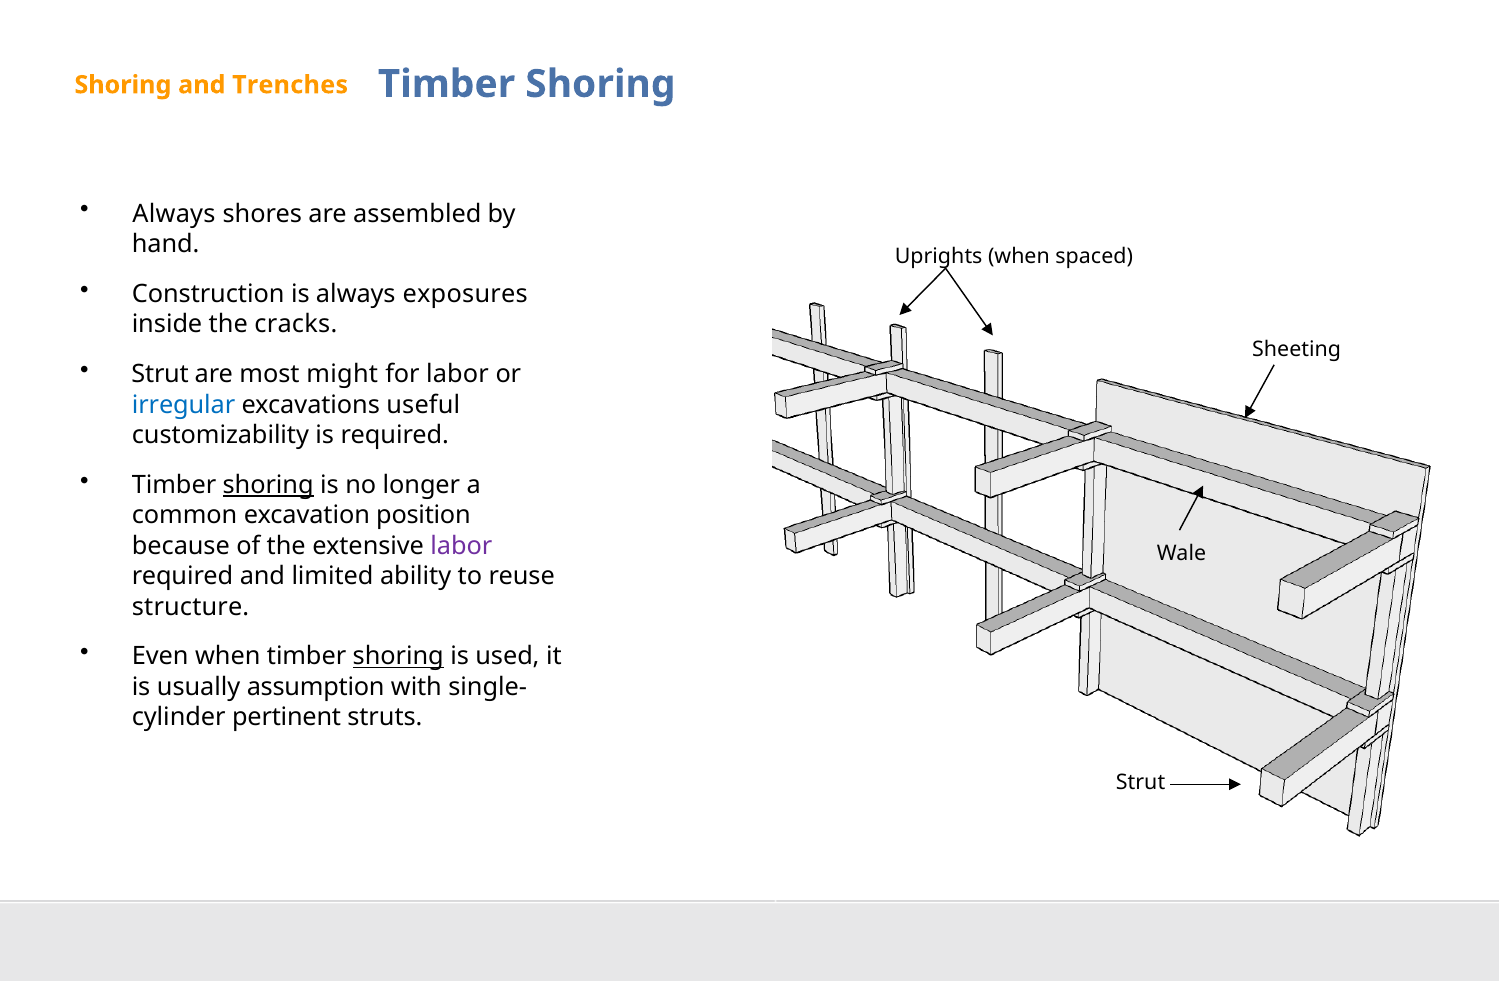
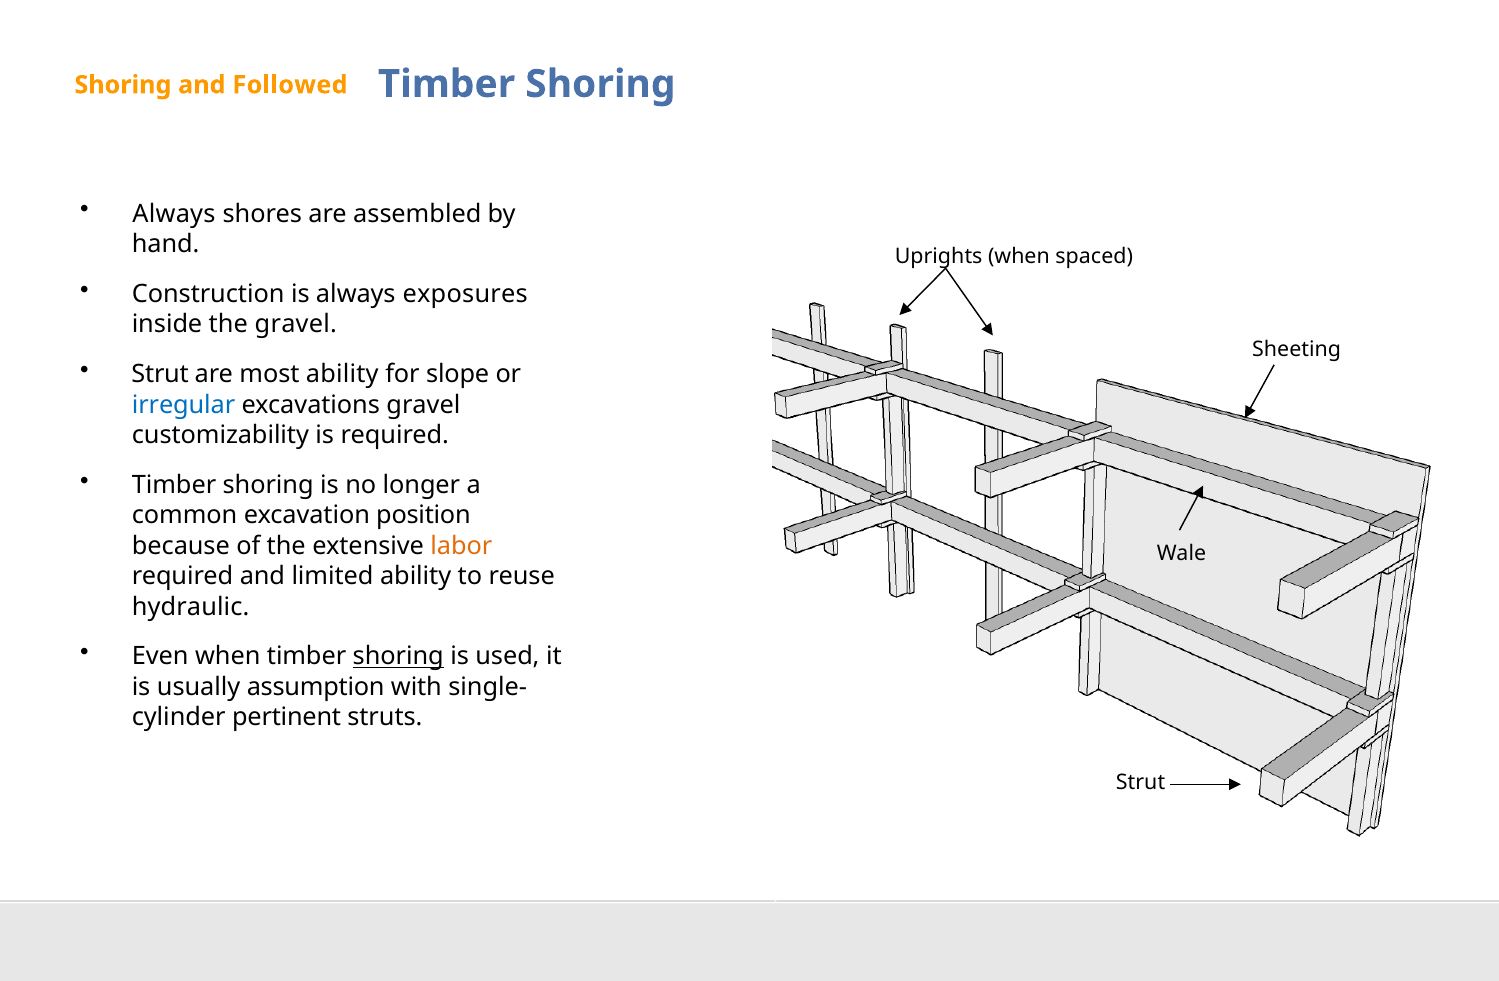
Trenches: Trenches -> Followed
the cracks: cracks -> gravel
most might: might -> ability
for labor: labor -> slope
excavations useful: useful -> gravel
shoring at (268, 485) underline: present -> none
labor at (461, 546) colour: purple -> orange
structure: structure -> hydraulic
